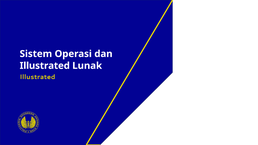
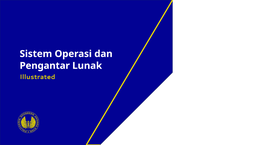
Illustrated at (45, 66): Illustrated -> Pengantar
